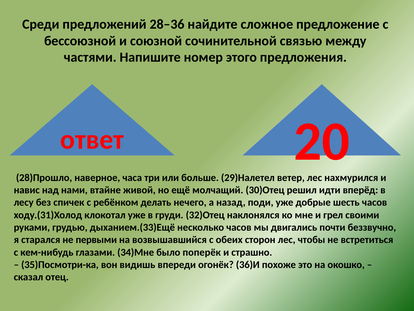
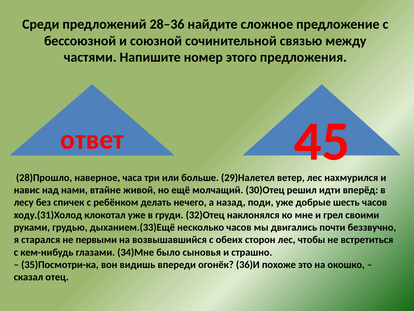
20: 20 -> 45
поперёк: поперёк -> сыновья
